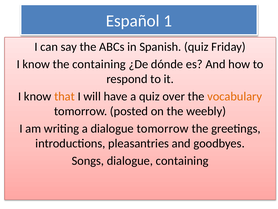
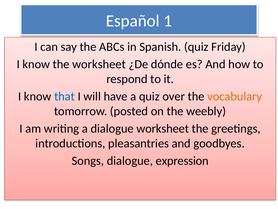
the containing: containing -> worksheet
that colour: orange -> blue
dialogue tomorrow: tomorrow -> worksheet
dialogue containing: containing -> expression
